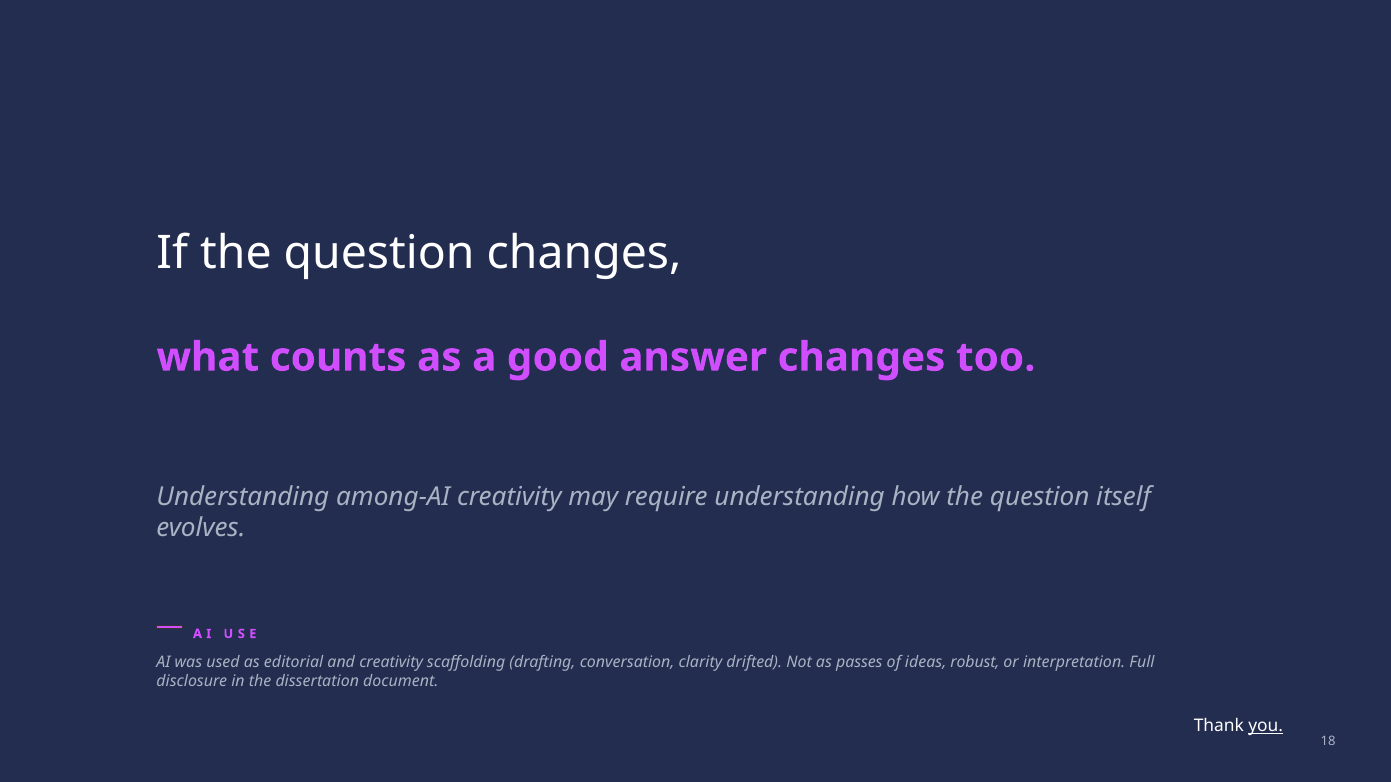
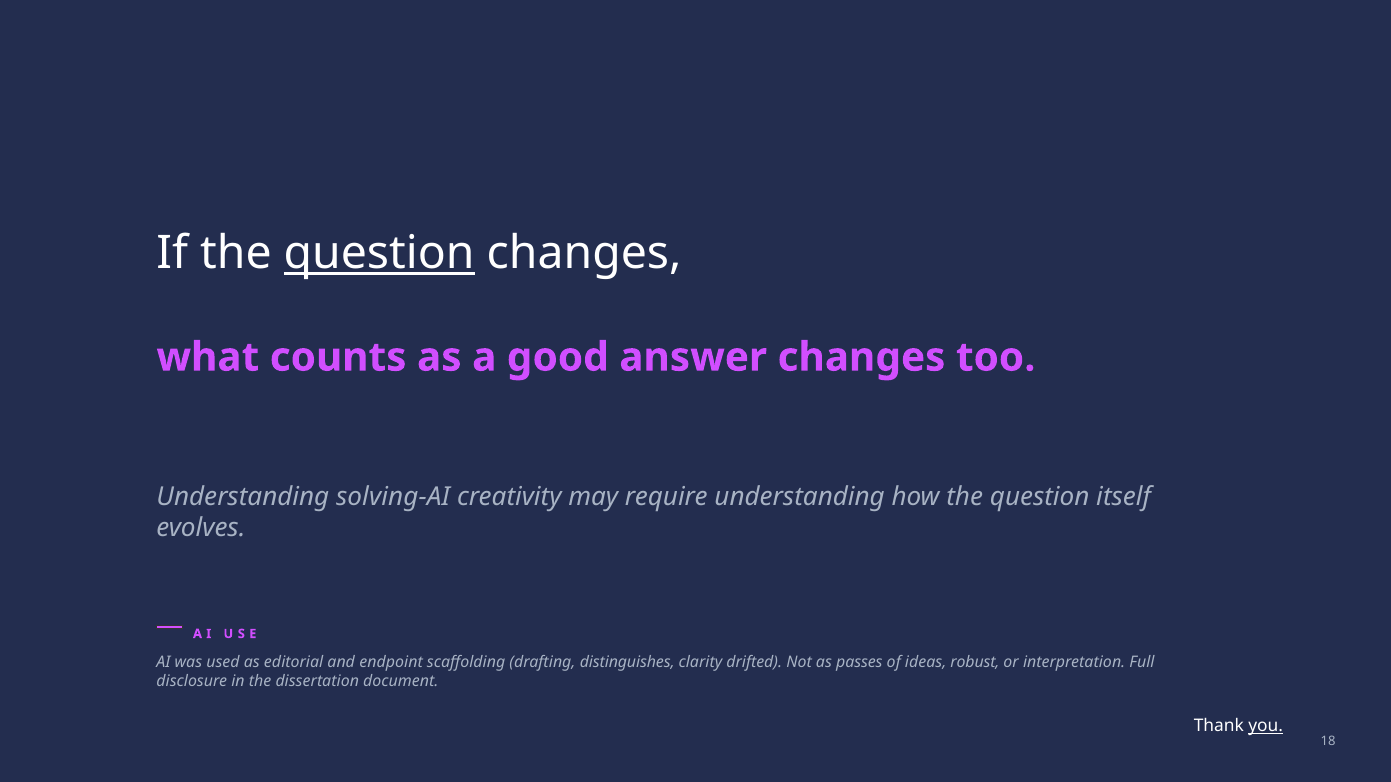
question at (379, 254) underline: none -> present
among-AI: among-AI -> solving-AI
and creativity: creativity -> endpoint
conversation: conversation -> distinguishes
